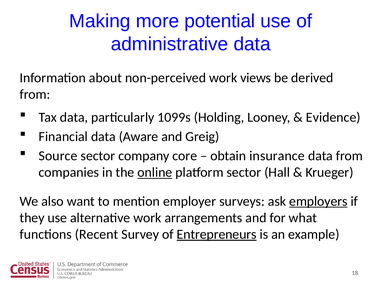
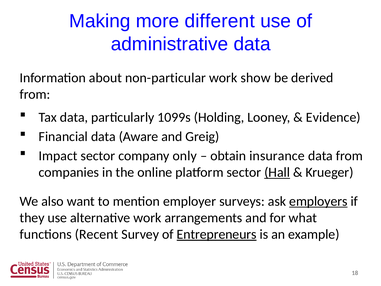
potential: potential -> different
non-perceived: non-perceived -> non-particular
views: views -> show
Source: Source -> Impact
core: core -> only
online underline: present -> none
Hall underline: none -> present
